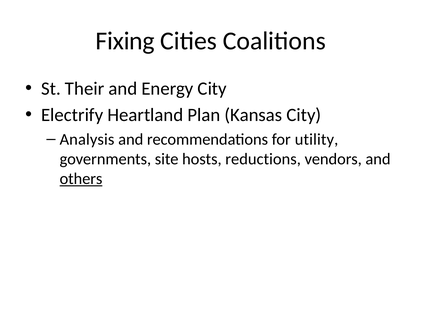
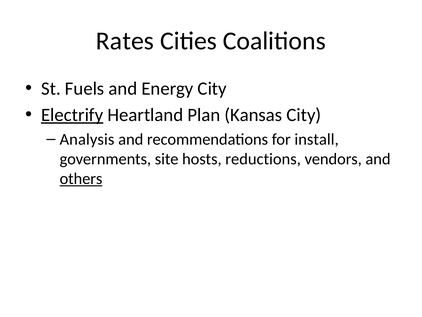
Fixing: Fixing -> Rates
Their: Their -> Fuels
Electrify underline: none -> present
utility: utility -> install
